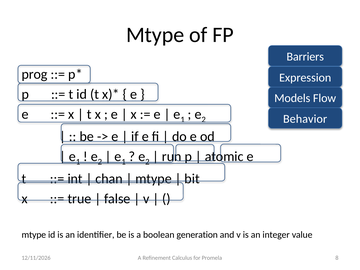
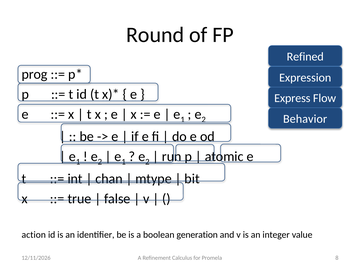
Mtype at (155, 35): Mtype -> Round
Barriers: Barriers -> Refined
Models: Models -> Express
mtype at (34, 235): mtype -> action
